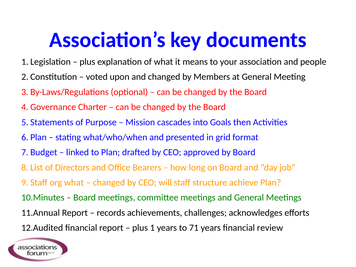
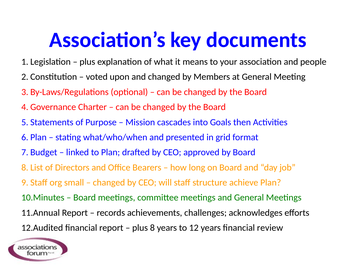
org what: what -> small
1: 1 -> 8
71: 71 -> 12
